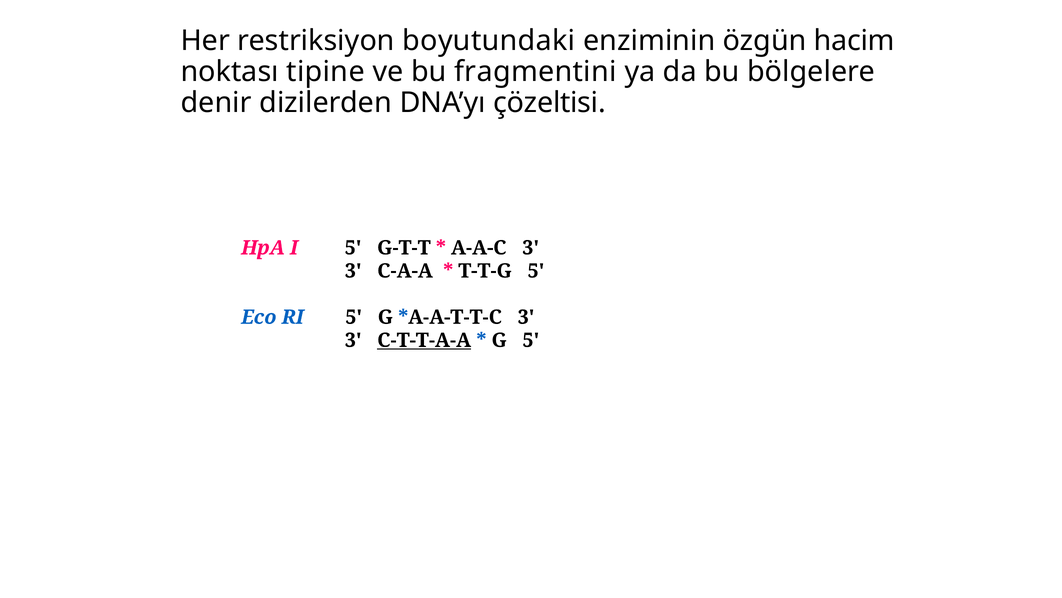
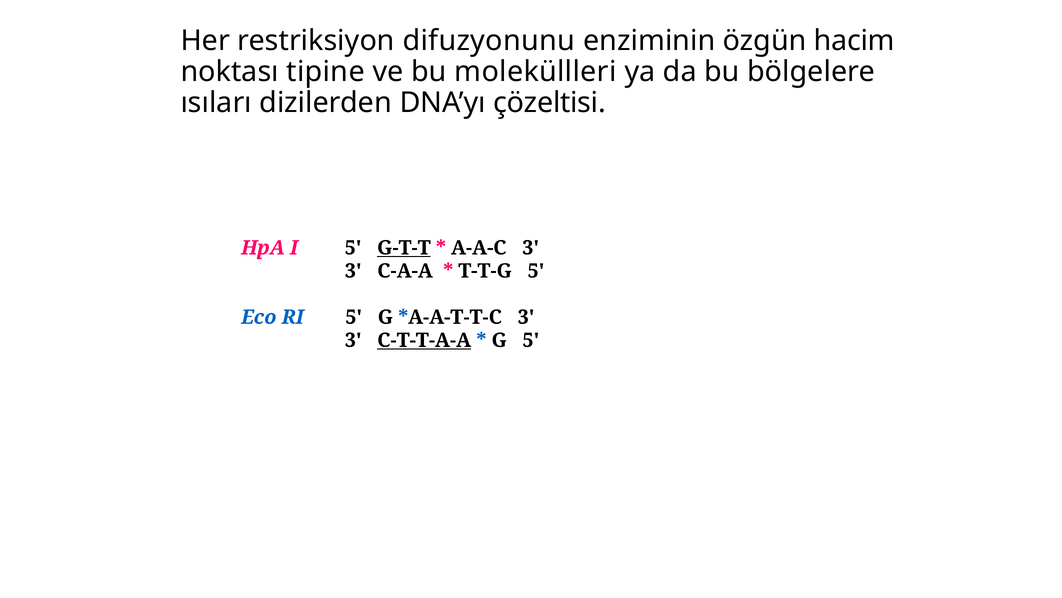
boyutundaki: boyutundaki -> difuzyonunu
fragmentini: fragmentini -> moleküllleri
denir: denir -> ısıları
G-T-T underline: none -> present
